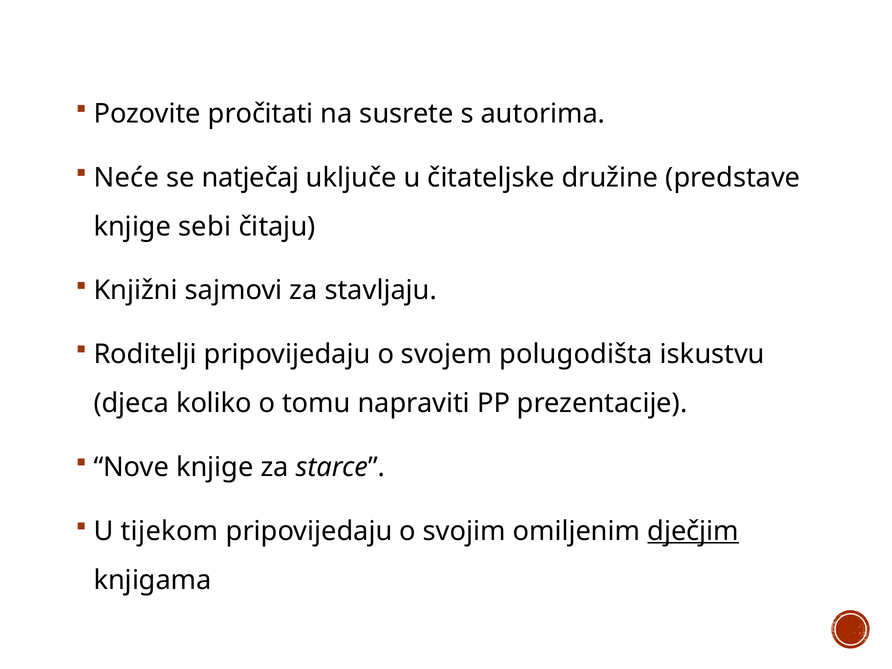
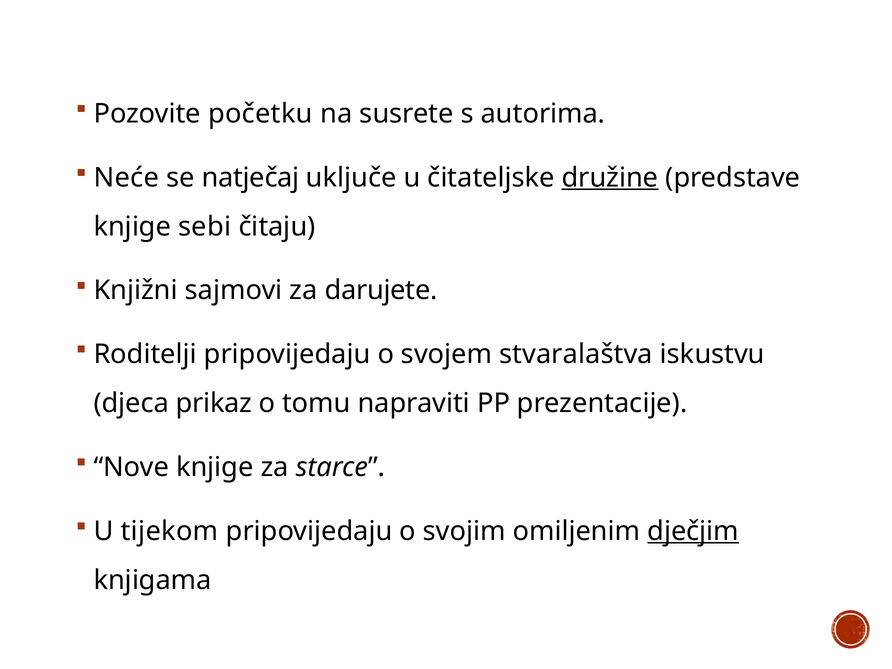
pročitati: pročitati -> početku
družine underline: none -> present
stavljaju: stavljaju -> darujete
polugodišta: polugodišta -> stvaralaštva
koliko: koliko -> prikaz
